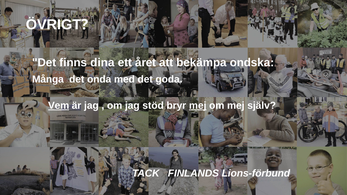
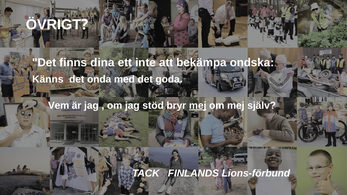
året: året -> inte
Många: Många -> Känns
Vem underline: present -> none
